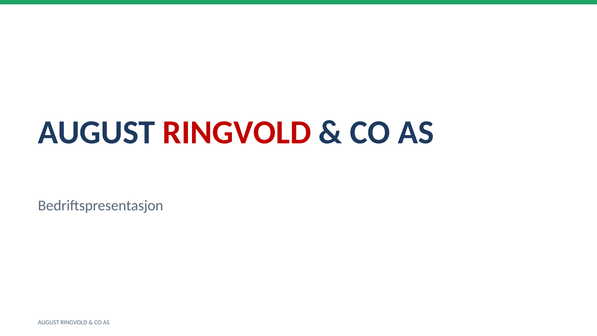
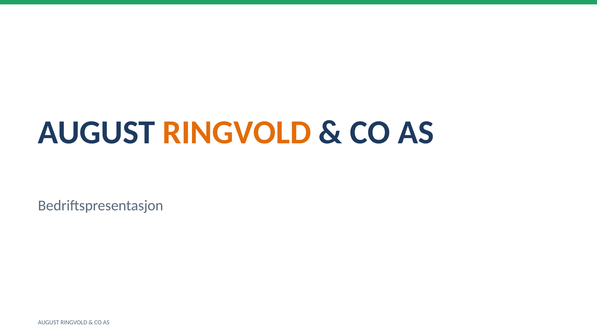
RINGVOLD at (237, 132) colour: red -> orange
